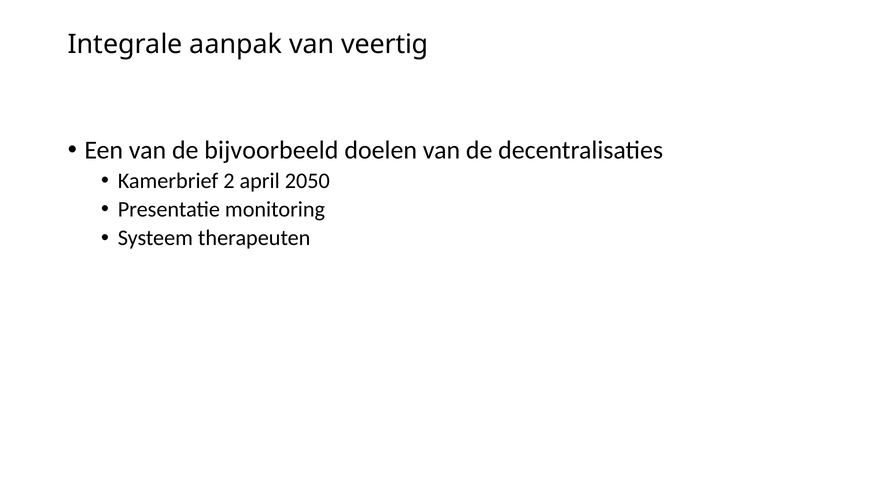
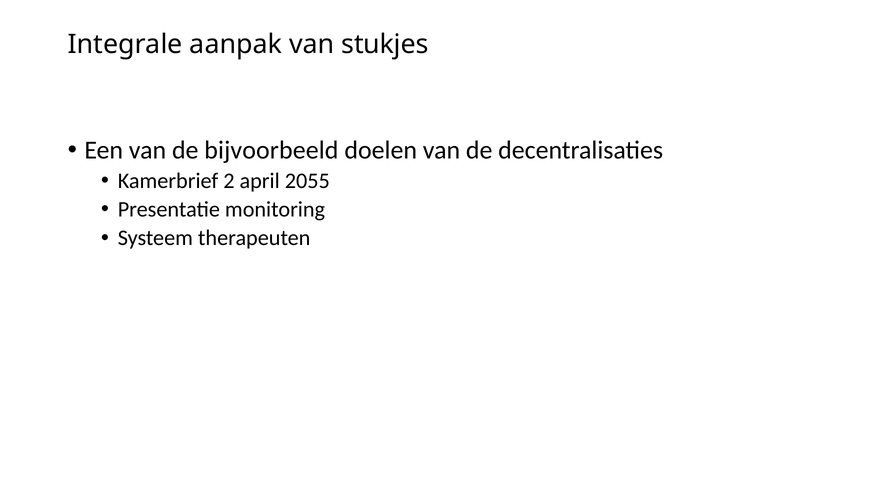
veertig: veertig -> stukjes
2050: 2050 -> 2055
